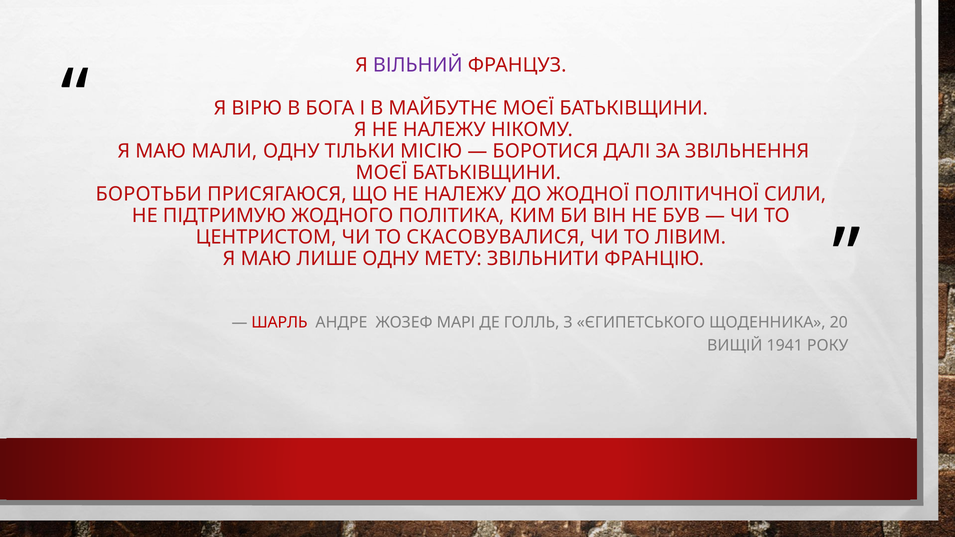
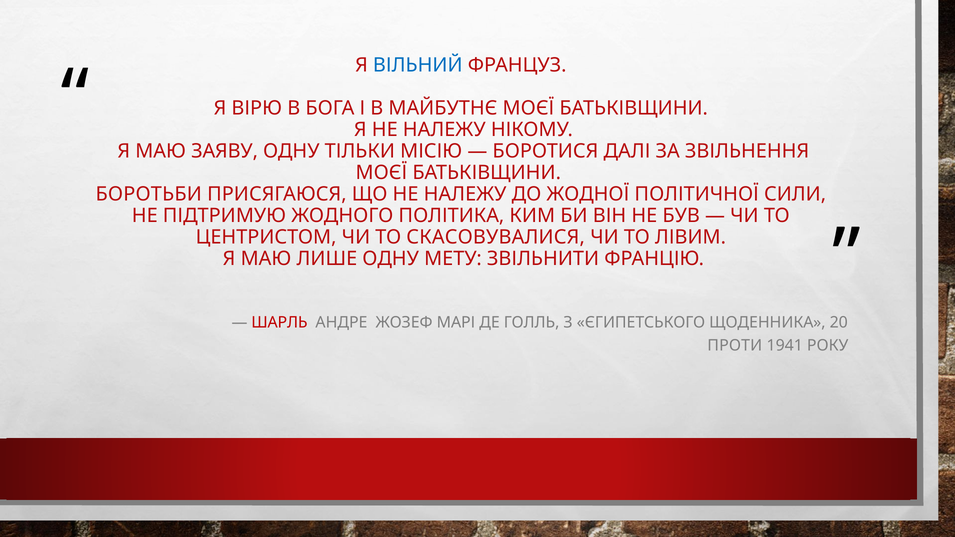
ВІЛЬНИЙ colour: purple -> blue
МАЛИ: МАЛИ -> ЗАЯВУ
ВИЩІЙ: ВИЩІЙ -> ПРОТИ
